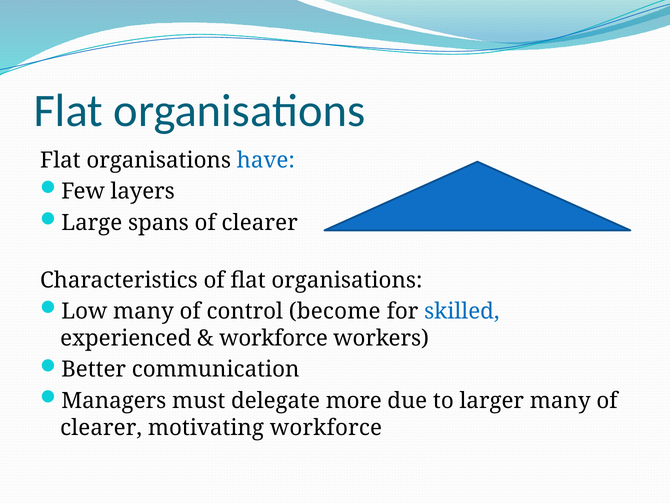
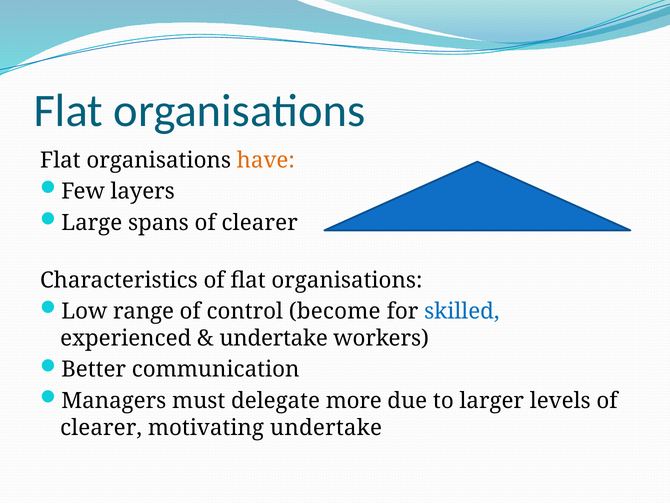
have colour: blue -> orange
Low many: many -> range
workforce at (274, 338): workforce -> undertake
larger many: many -> levels
motivating workforce: workforce -> undertake
